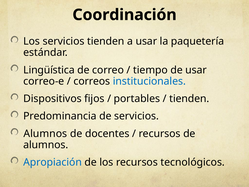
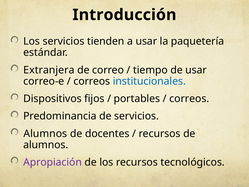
Coordinación: Coordinación -> Introducción
Lingüística: Lingüística -> Extranjera
tienden at (189, 99): tienden -> correos
Apropiación colour: blue -> purple
